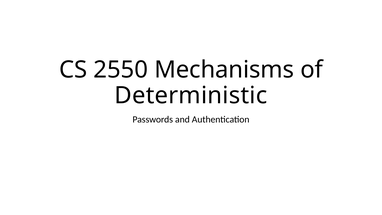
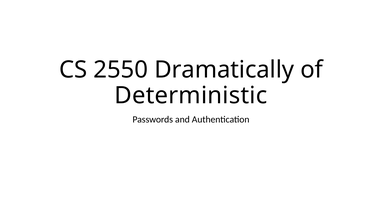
Mechanisms: Mechanisms -> Dramatically
